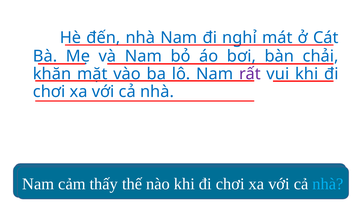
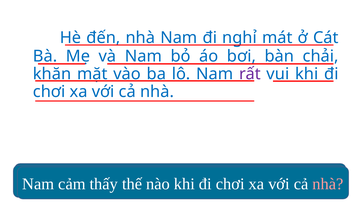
nhà at (328, 184) colour: light blue -> pink
